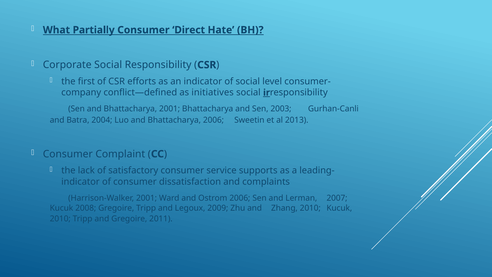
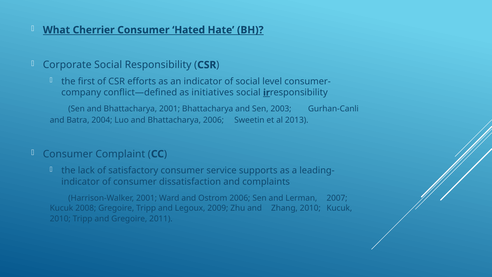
Partially: Partially -> Cherrier
Direct: Direct -> Hated
